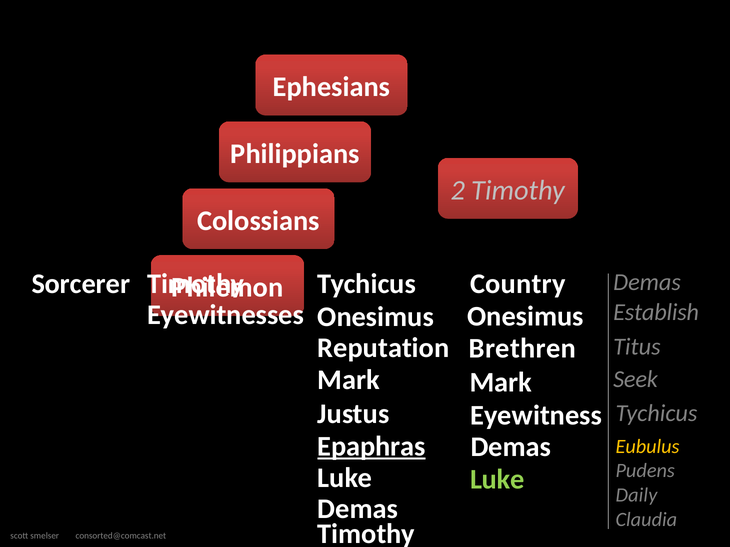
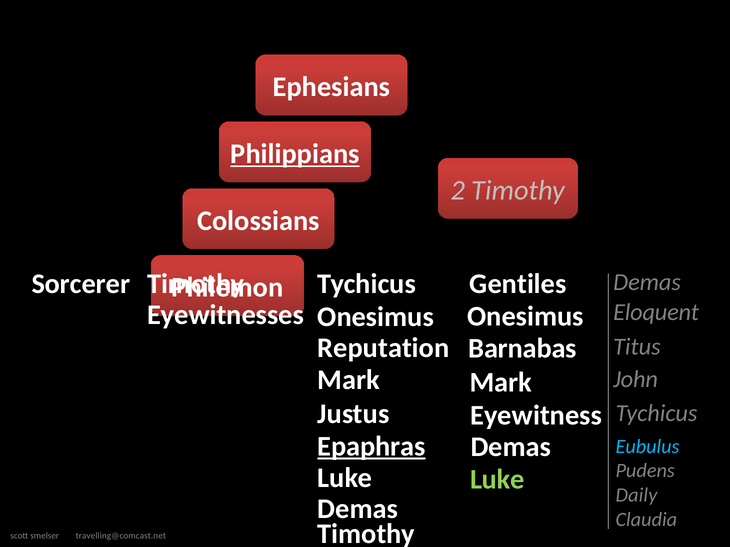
Philippians underline: none -> present
Country: Country -> Gentiles
Establish: Establish -> Eloquent
Brethren: Brethren -> Barnabas
Seek: Seek -> John
Eubulus colour: yellow -> light blue
consorted@comcast.net: consorted@comcast.net -> travelling@comcast.net
